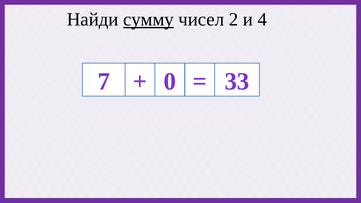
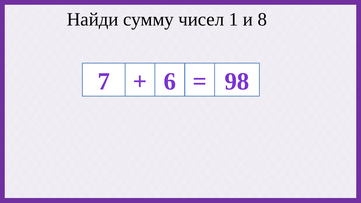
сумму underline: present -> none
2: 2 -> 1
4: 4 -> 8
0: 0 -> 6
33: 33 -> 98
